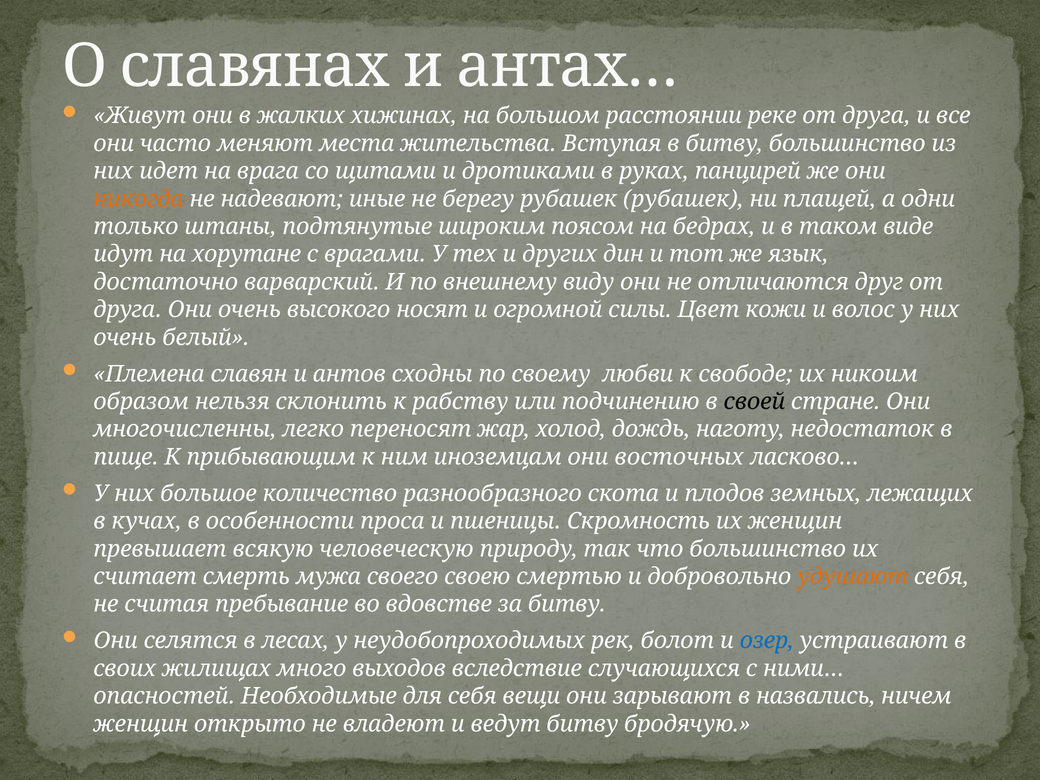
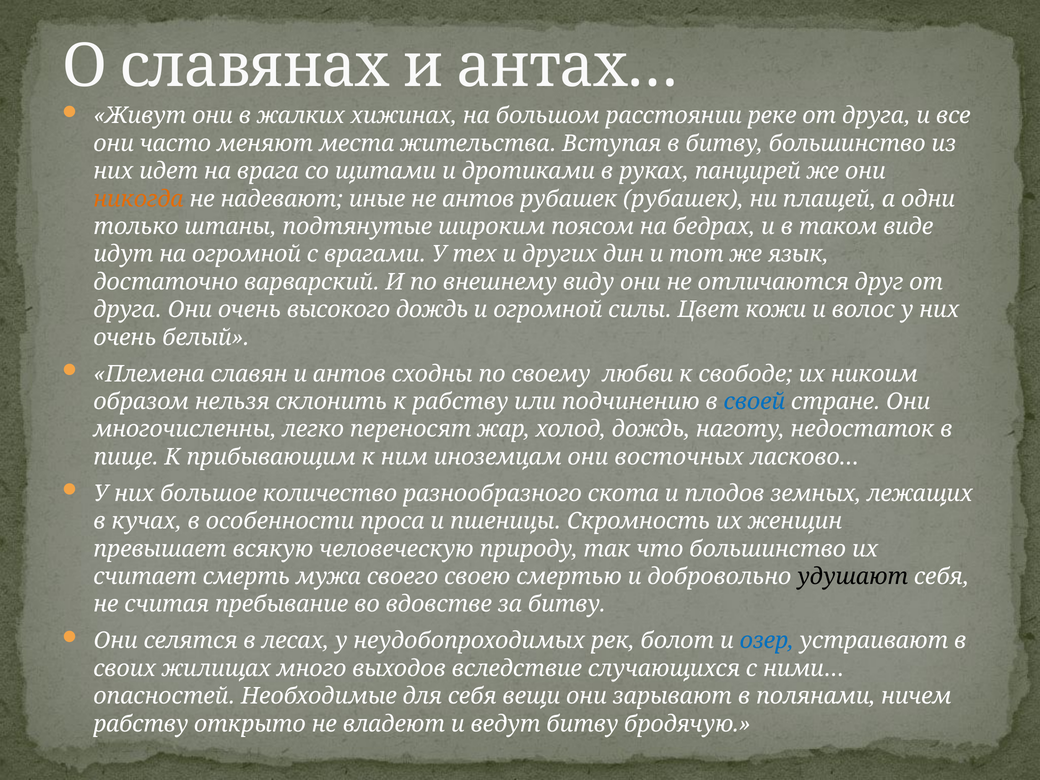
не берегу: берегу -> антов
на хорутане: хорутане -> огромной
высокого носят: носят -> дождь
своей colour: black -> blue
удушают colour: orange -> black
назвались: назвались -> полянами
женщин at (141, 724): женщин -> рабству
